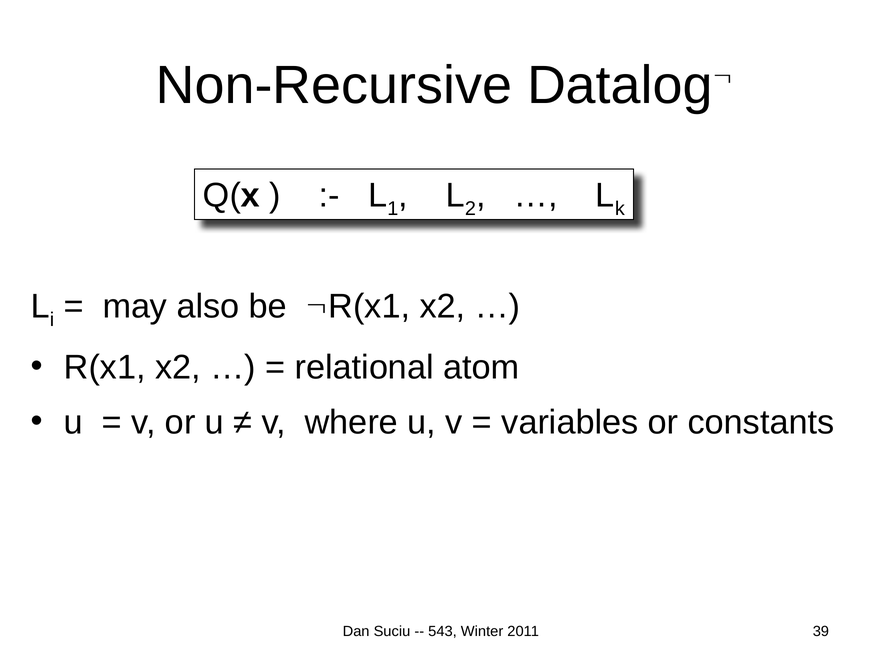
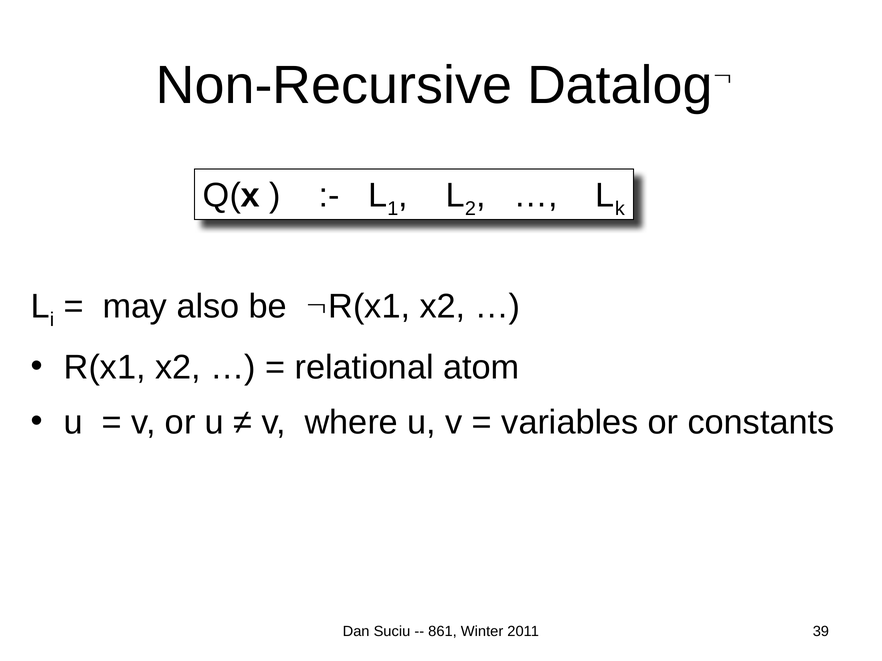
543: 543 -> 861
